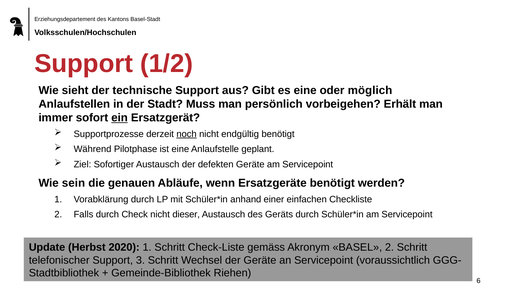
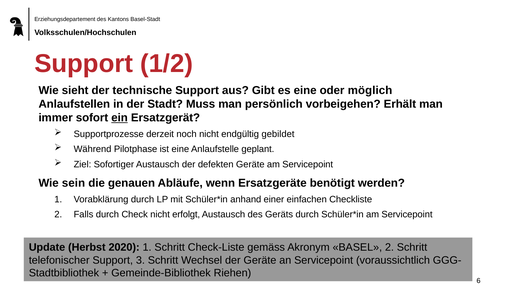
noch underline: present -> none
endgültig benötigt: benötigt -> gebildet
dieser: dieser -> erfolgt
